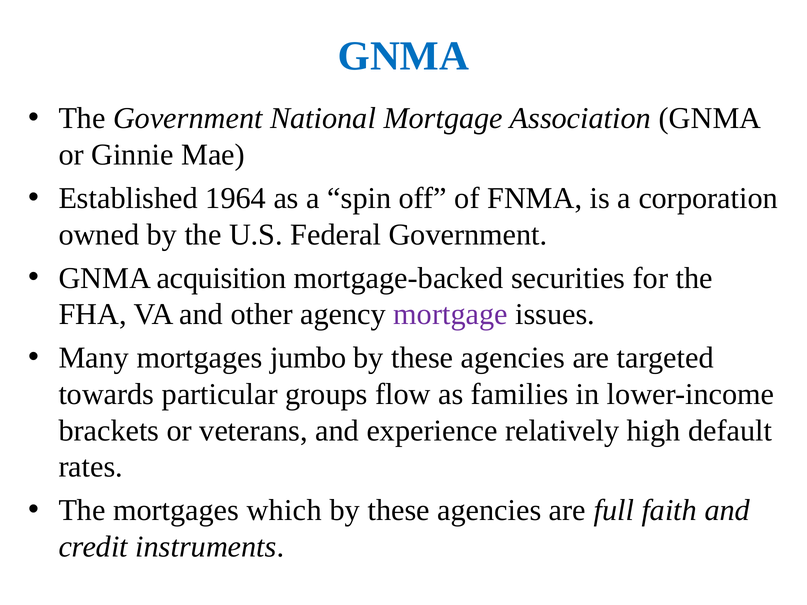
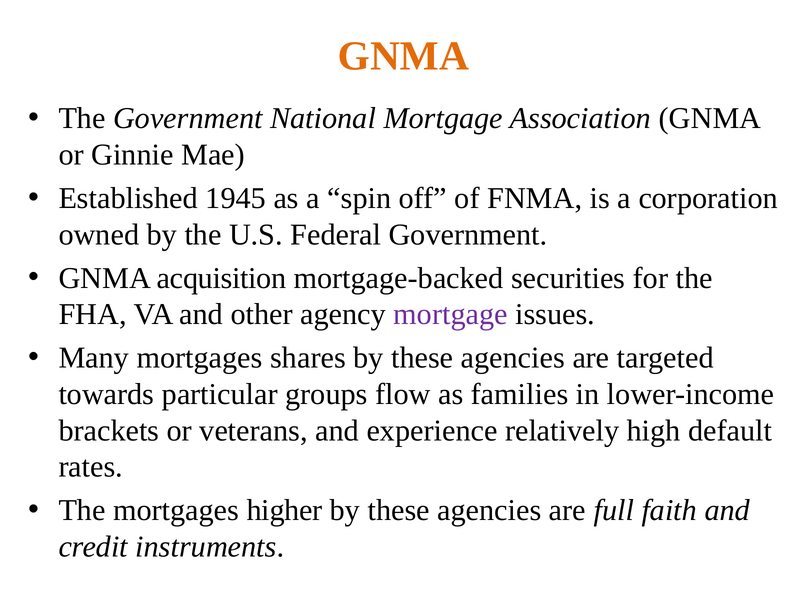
GNMA at (403, 56) colour: blue -> orange
1964: 1964 -> 1945
jumbo: jumbo -> shares
which: which -> higher
